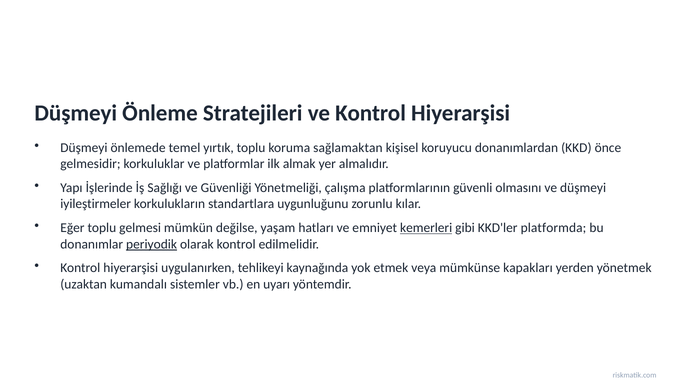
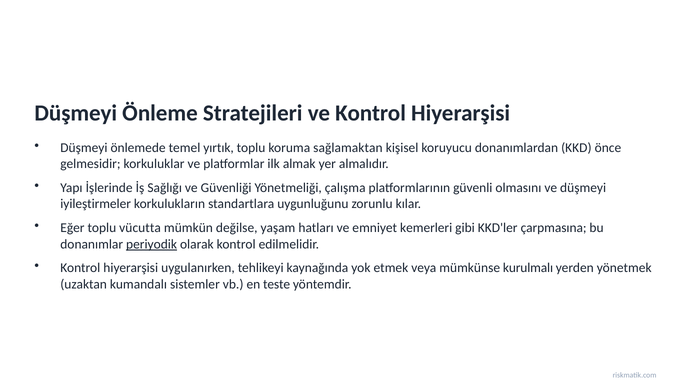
gelmesi: gelmesi -> vücutta
kemerleri underline: present -> none
platformda: platformda -> çarpmasına
kapakları: kapakları -> kurulmalı
uyarı: uyarı -> teste
